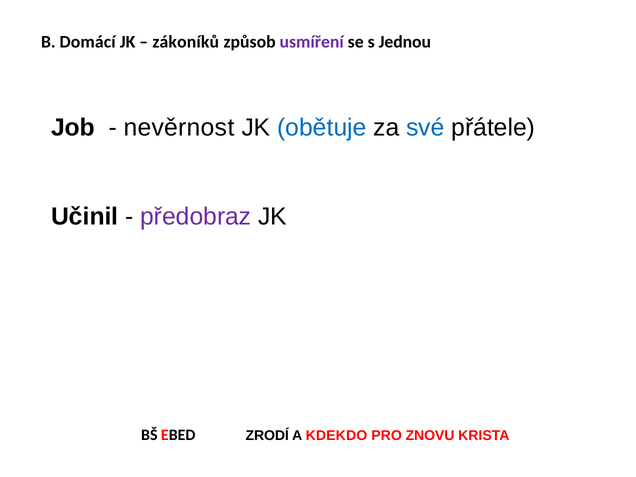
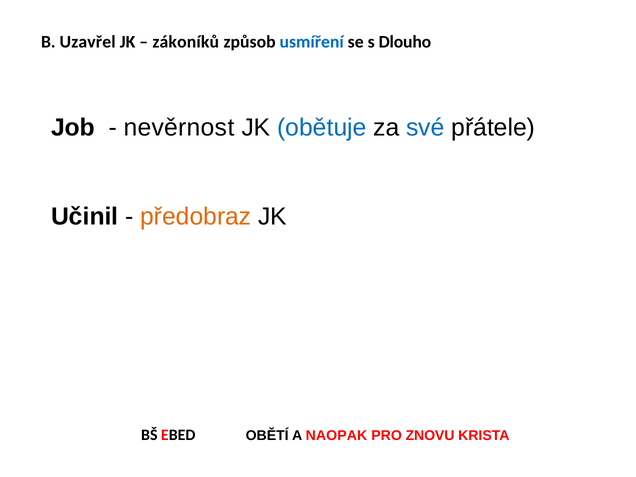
Domácí: Domácí -> Uzavřel
usmíření colour: purple -> blue
Jednou: Jednou -> Dlouho
předobraz colour: purple -> orange
ZRODÍ: ZRODÍ -> OBĚTÍ
KDEKDO: KDEKDO -> NAOPAK
